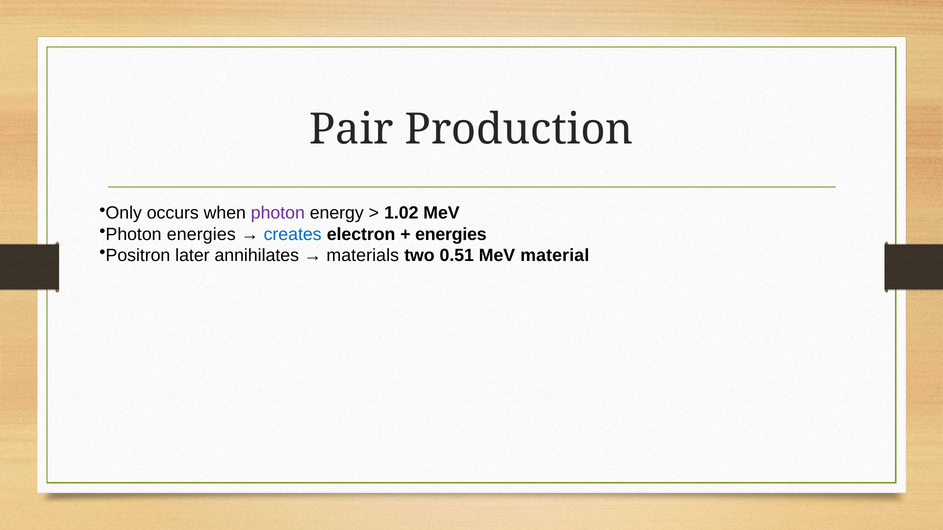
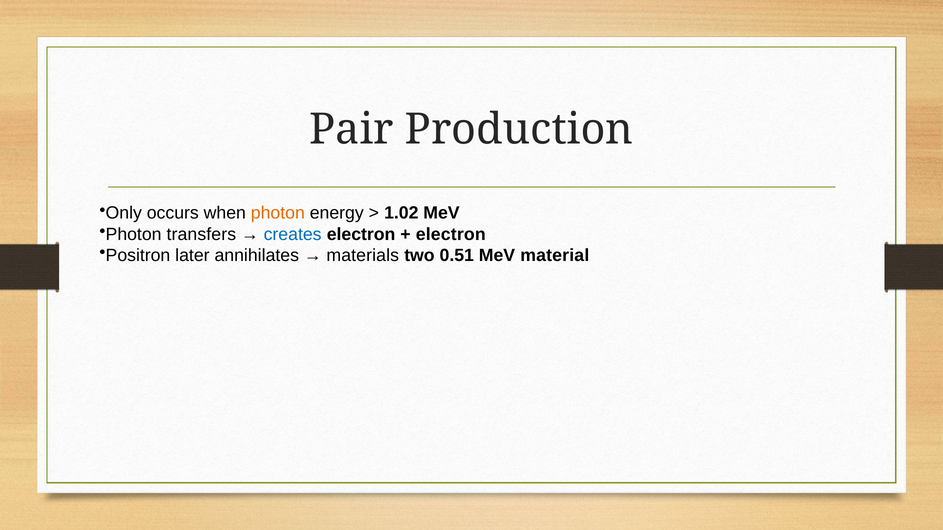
photon at (278, 213) colour: purple -> orange
Photon energies: energies -> transfers
energies at (451, 234): energies -> electron
